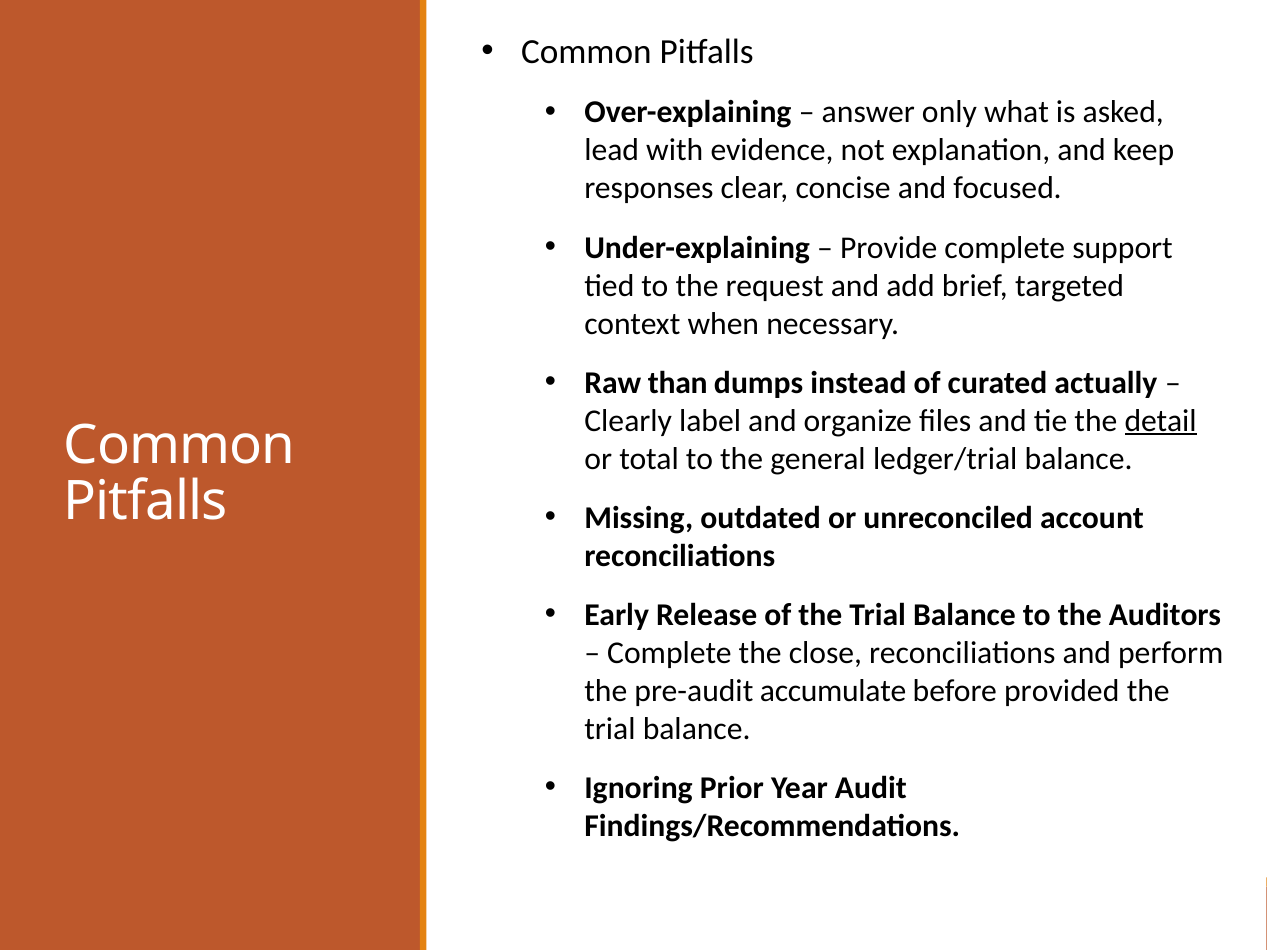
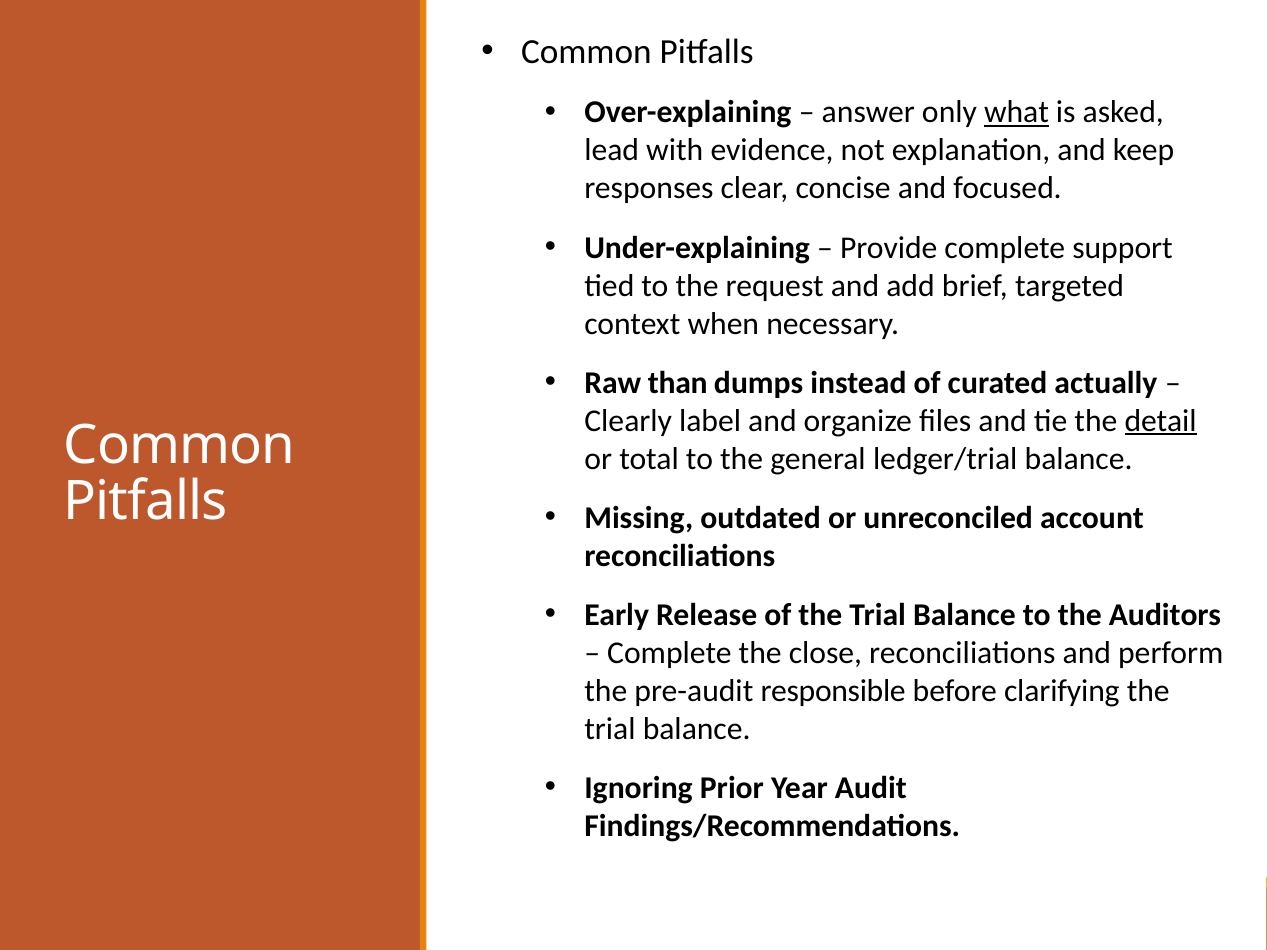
what underline: none -> present
accumulate: accumulate -> responsible
provided: provided -> clarifying
